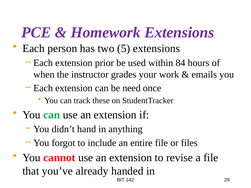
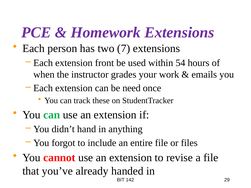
5: 5 -> 7
prior: prior -> front
84: 84 -> 54
